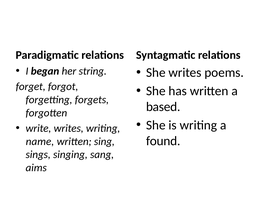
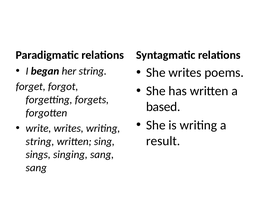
found: found -> result
name at (40, 142): name -> string
aims at (36, 168): aims -> sang
